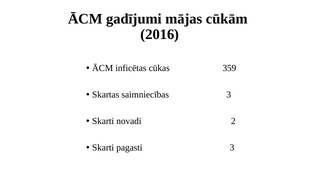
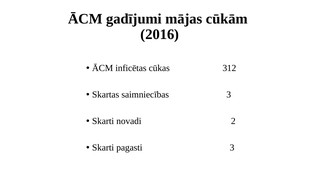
359: 359 -> 312
